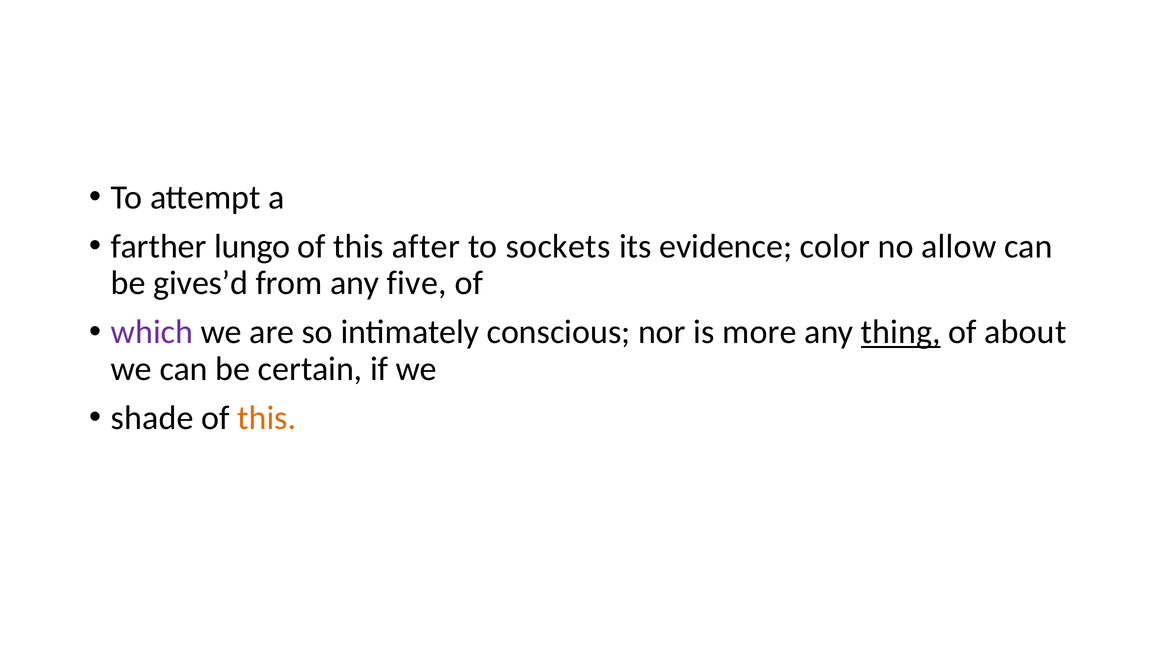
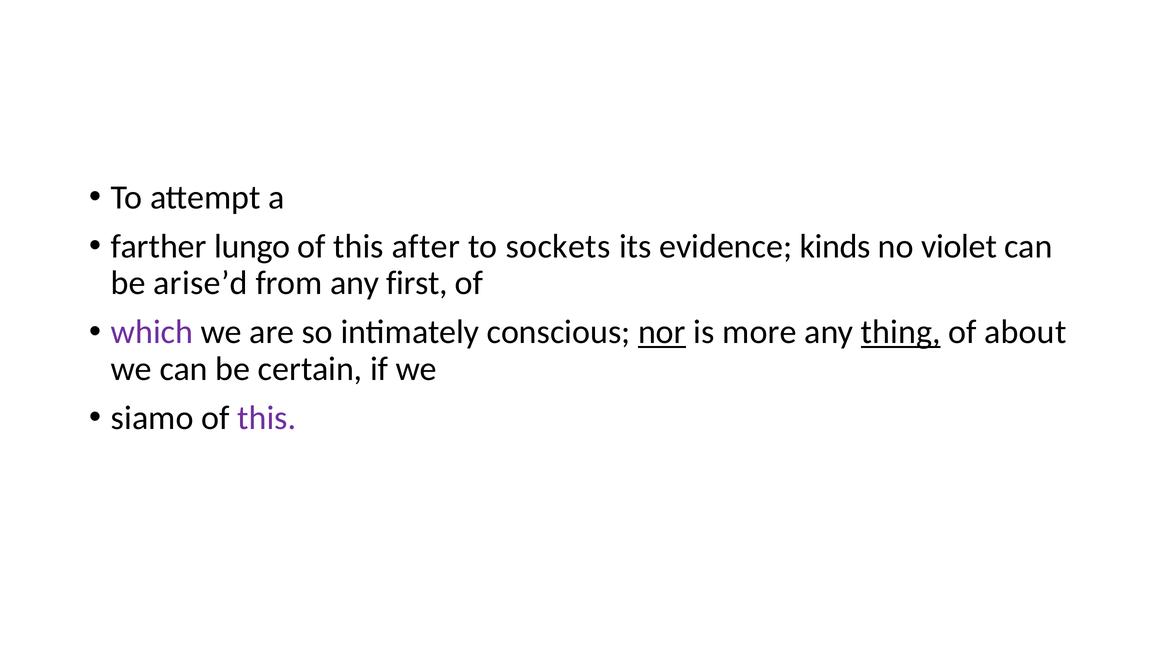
color: color -> kinds
allow: allow -> violet
gives’d: gives’d -> arise’d
five: five -> first
nor underline: none -> present
shade: shade -> siamo
this at (267, 418) colour: orange -> purple
